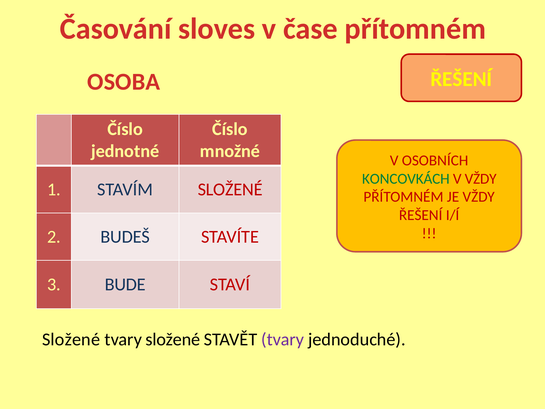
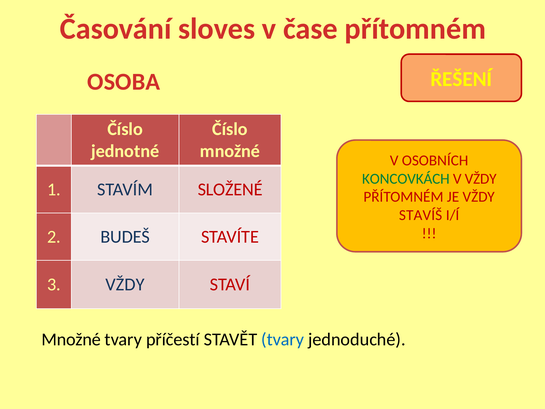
ŘEŠENÍ at (421, 215): ŘEŠENÍ -> STAVÍŠ
3 BUDE: BUDE -> VŽDY
Složené at (71, 339): Složené -> Množné
tvary složené: složené -> příčestí
tvary at (283, 339) colour: purple -> blue
